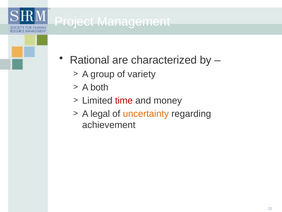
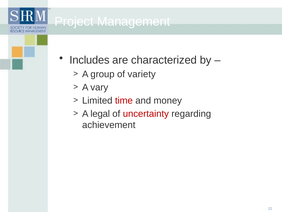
Rational: Rational -> Includes
both: both -> vary
uncertainty colour: orange -> red
